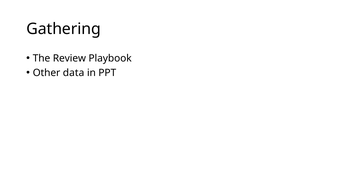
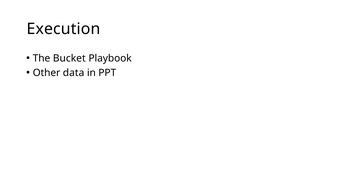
Gathering: Gathering -> Execution
Review: Review -> Bucket
